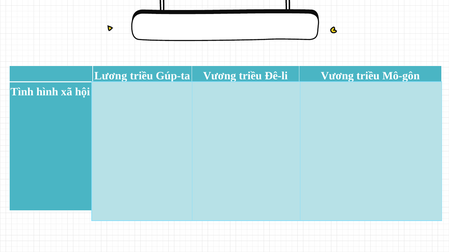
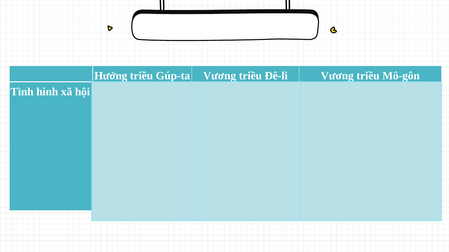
Lương: Lương -> Hưởng
